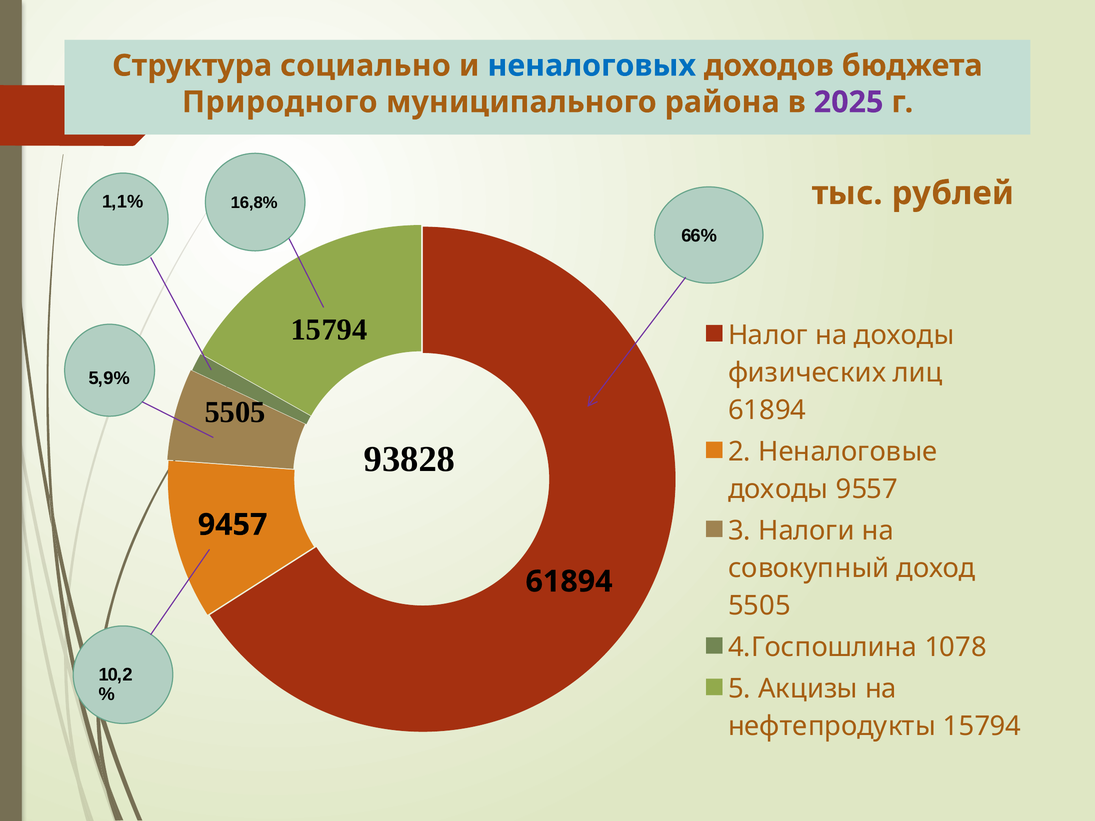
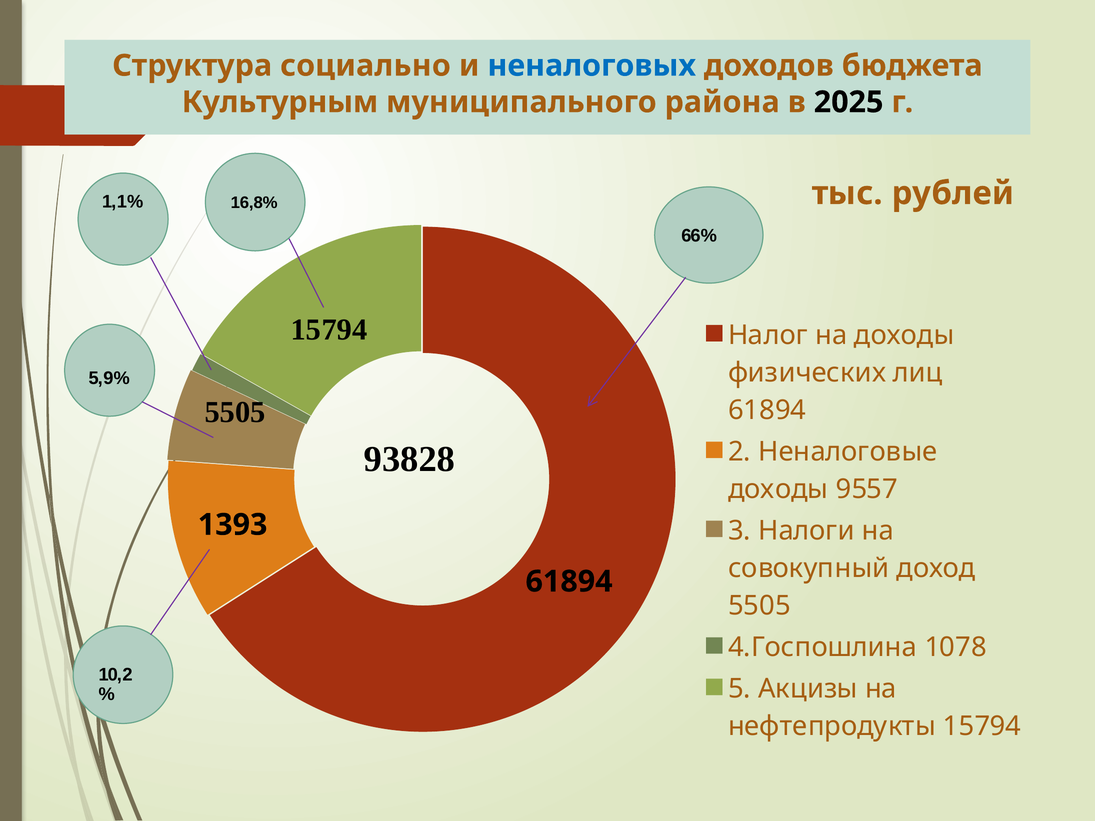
Природного: Природного -> Культурным
2025 colour: purple -> black
9457: 9457 -> 1393
